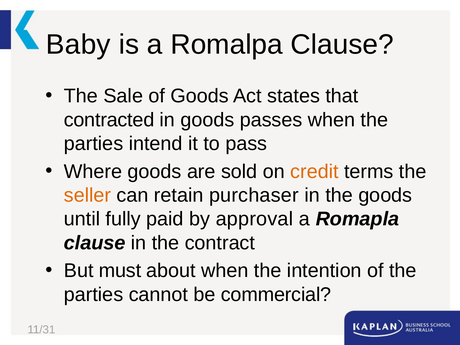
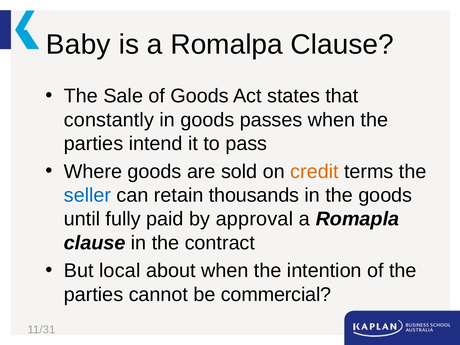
contracted: contracted -> constantly
seller colour: orange -> blue
purchaser: purchaser -> thousands
must: must -> local
